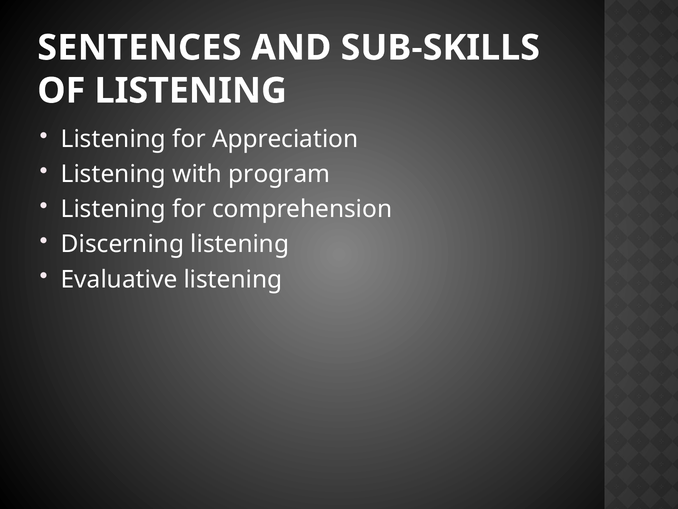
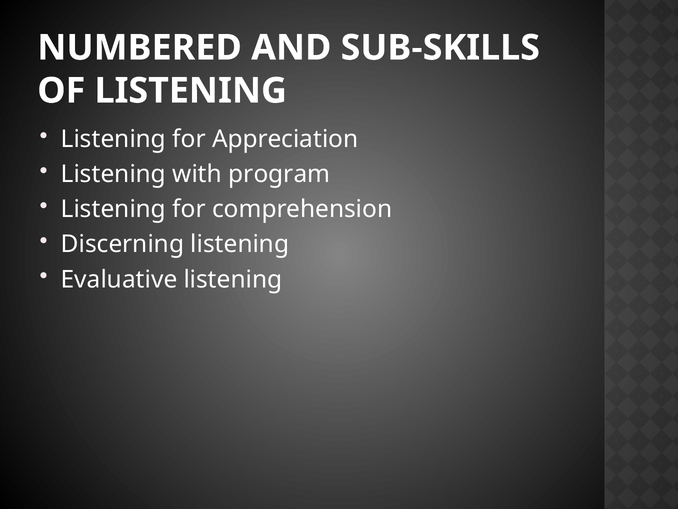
SENTENCES: SENTENCES -> NUMBERED
